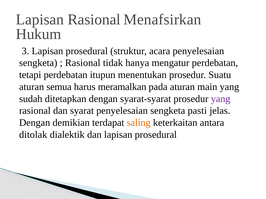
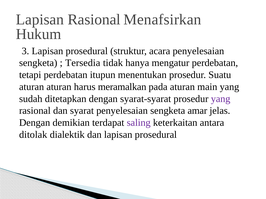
Rasional at (83, 63): Rasional -> Tersedia
aturan semua: semua -> aturan
pasti: pasti -> amar
saling colour: orange -> purple
